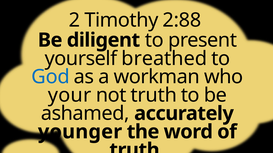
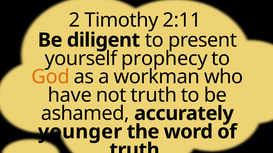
2:88: 2:88 -> 2:11
breathed: breathed -> prophecy
God colour: blue -> orange
your: your -> have
